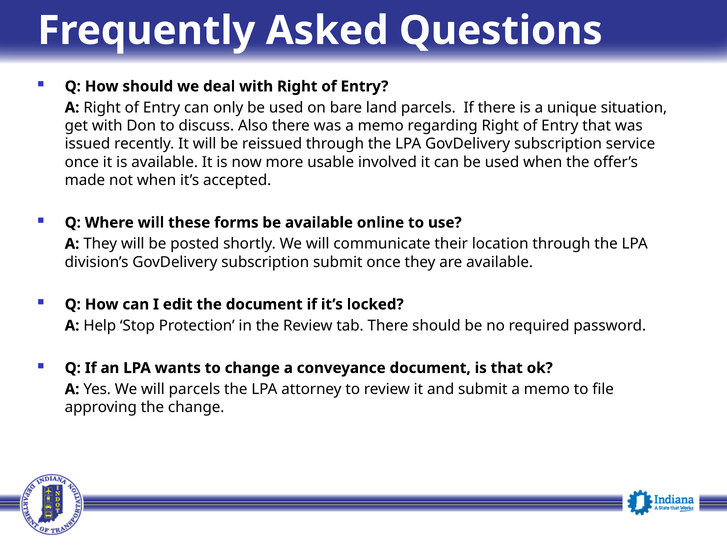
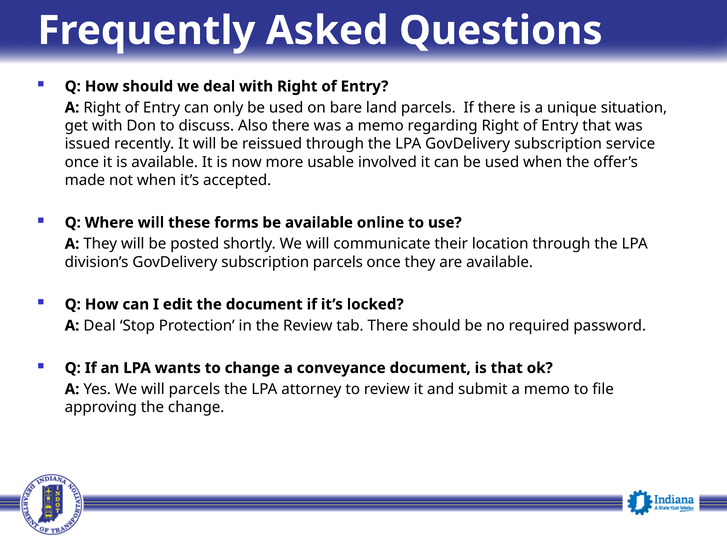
subscription submit: submit -> parcels
A Help: Help -> Deal
